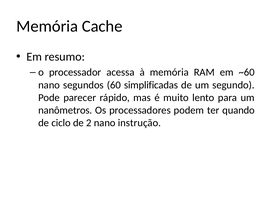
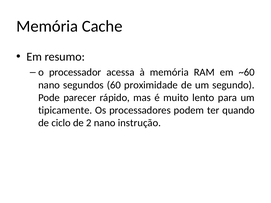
simplificadas: simplificadas -> proximidade
nanômetros: nanômetros -> tipicamente
